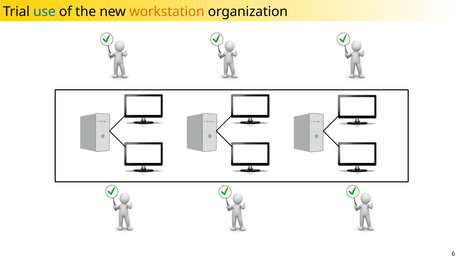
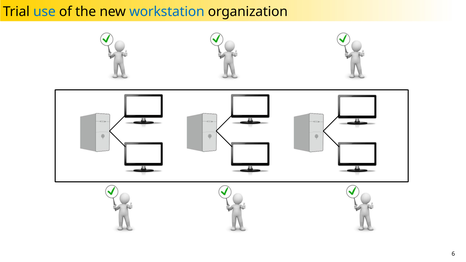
workstation colour: orange -> blue
